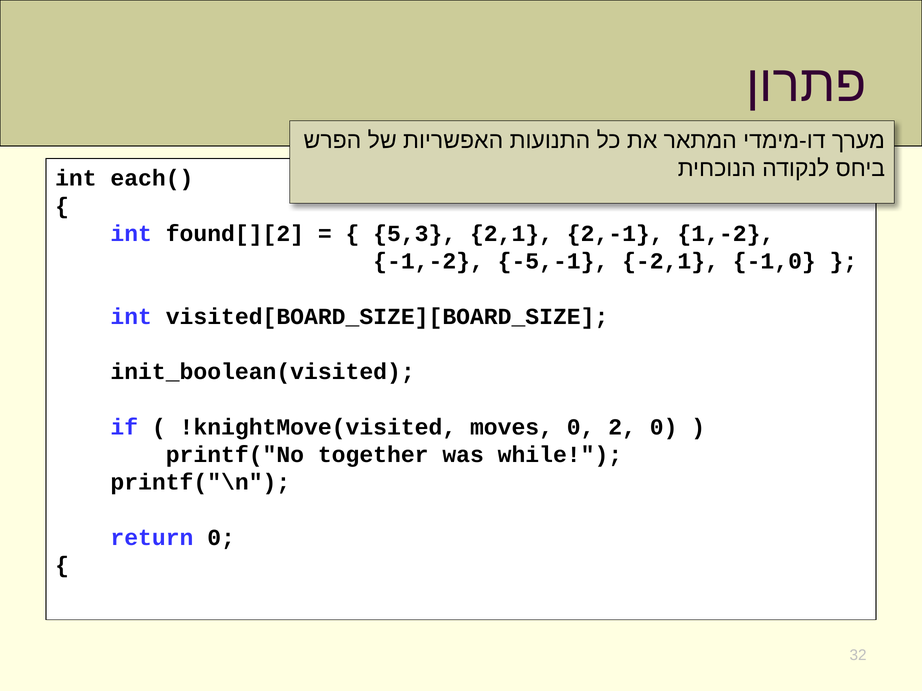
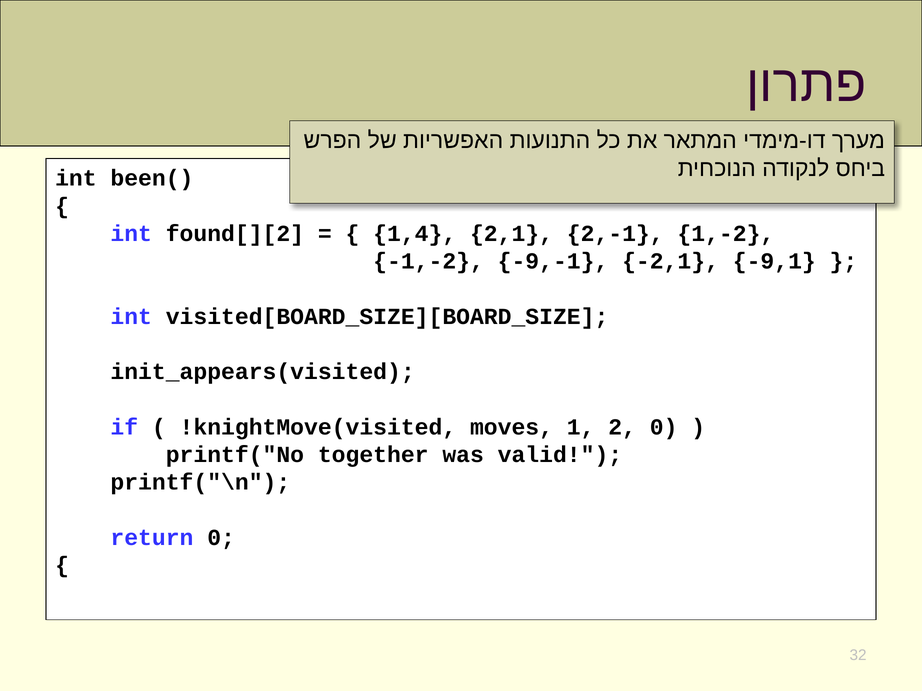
each(: each( -> been(
5,3: 5,3 -> 1,4
-5,-1: -5,-1 -> -9,-1
-1,0: -1,0 -> -9,1
init_boolean(visited: init_boolean(visited -> init_appears(visited
moves 0: 0 -> 1
while: while -> valid
